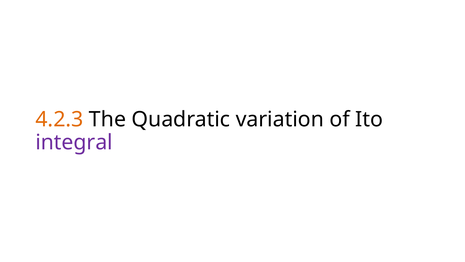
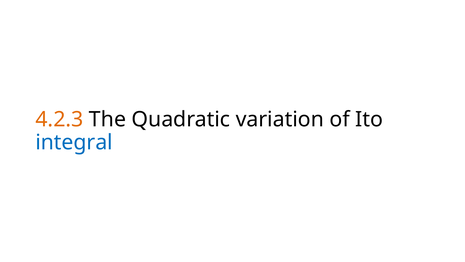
integral colour: purple -> blue
